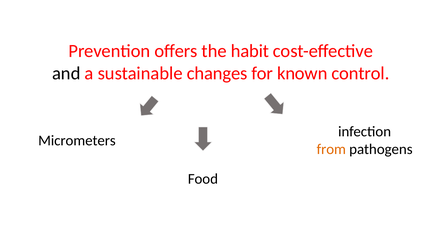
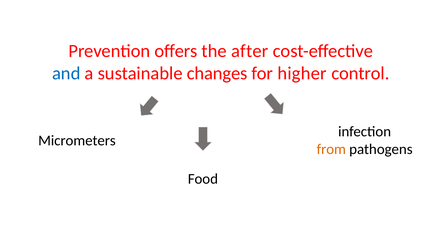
habit: habit -> after
and colour: black -> blue
known: known -> higher
